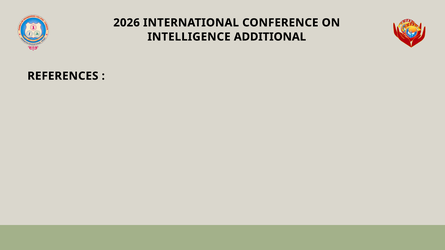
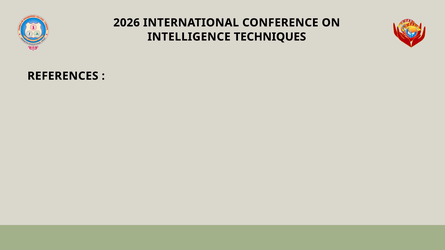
ADDITIONAL: ADDITIONAL -> TECHNIQUES
